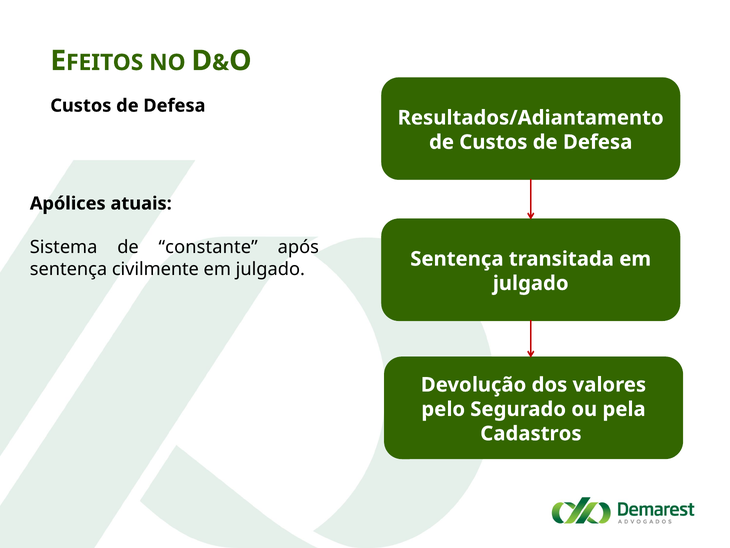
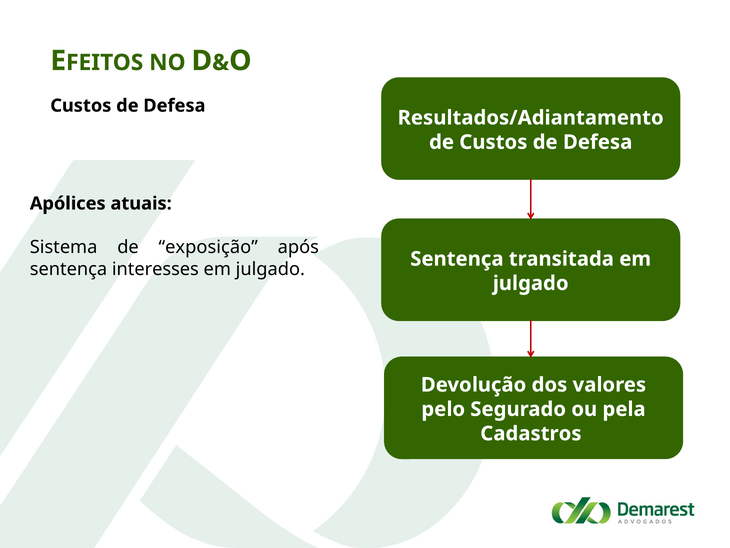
constante: constante -> exposição
civilmente: civilmente -> interesses
